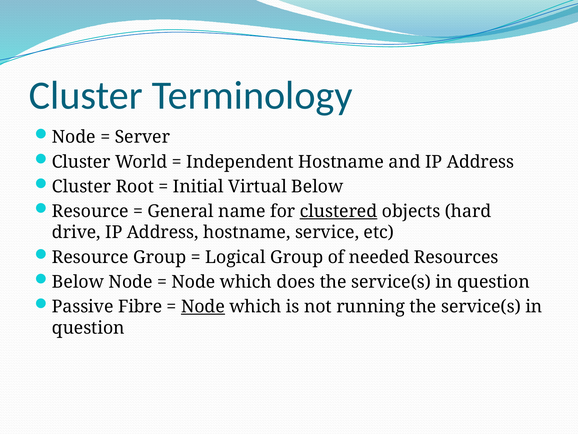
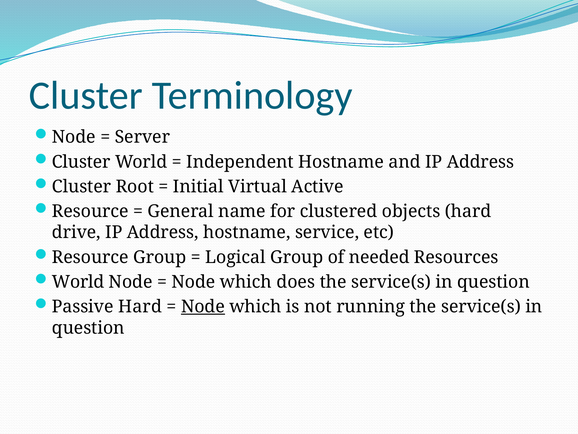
Virtual Below: Below -> Active
clustered underline: present -> none
Below at (78, 282): Below -> World
Passive Fibre: Fibre -> Hard
